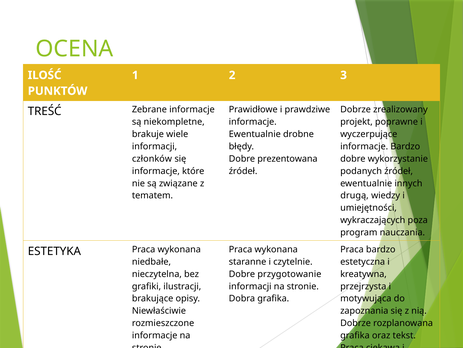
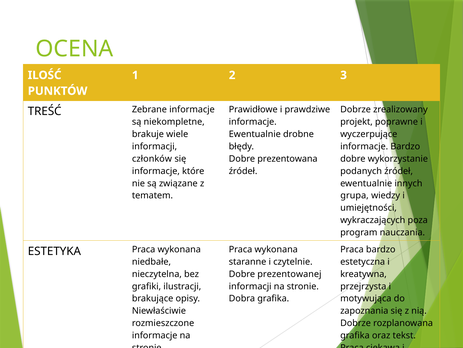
drugą: drugą -> grupa
przygotowanie: przygotowanie -> prezentowanej
